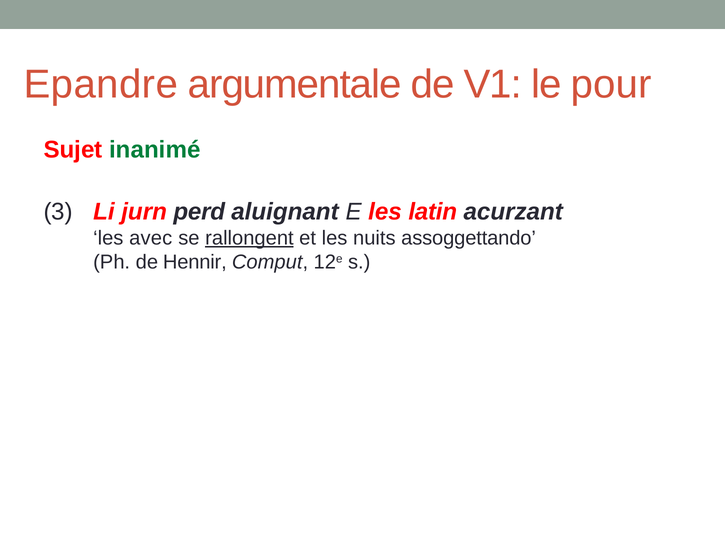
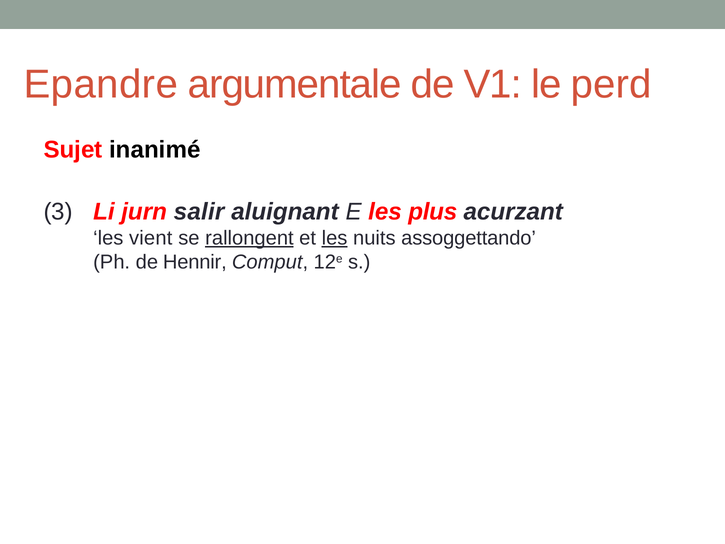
pour: pour -> perd
inanimé colour: green -> black
perd: perd -> salir
latin: latin -> plus
avec: avec -> vient
les at (335, 238) underline: none -> present
